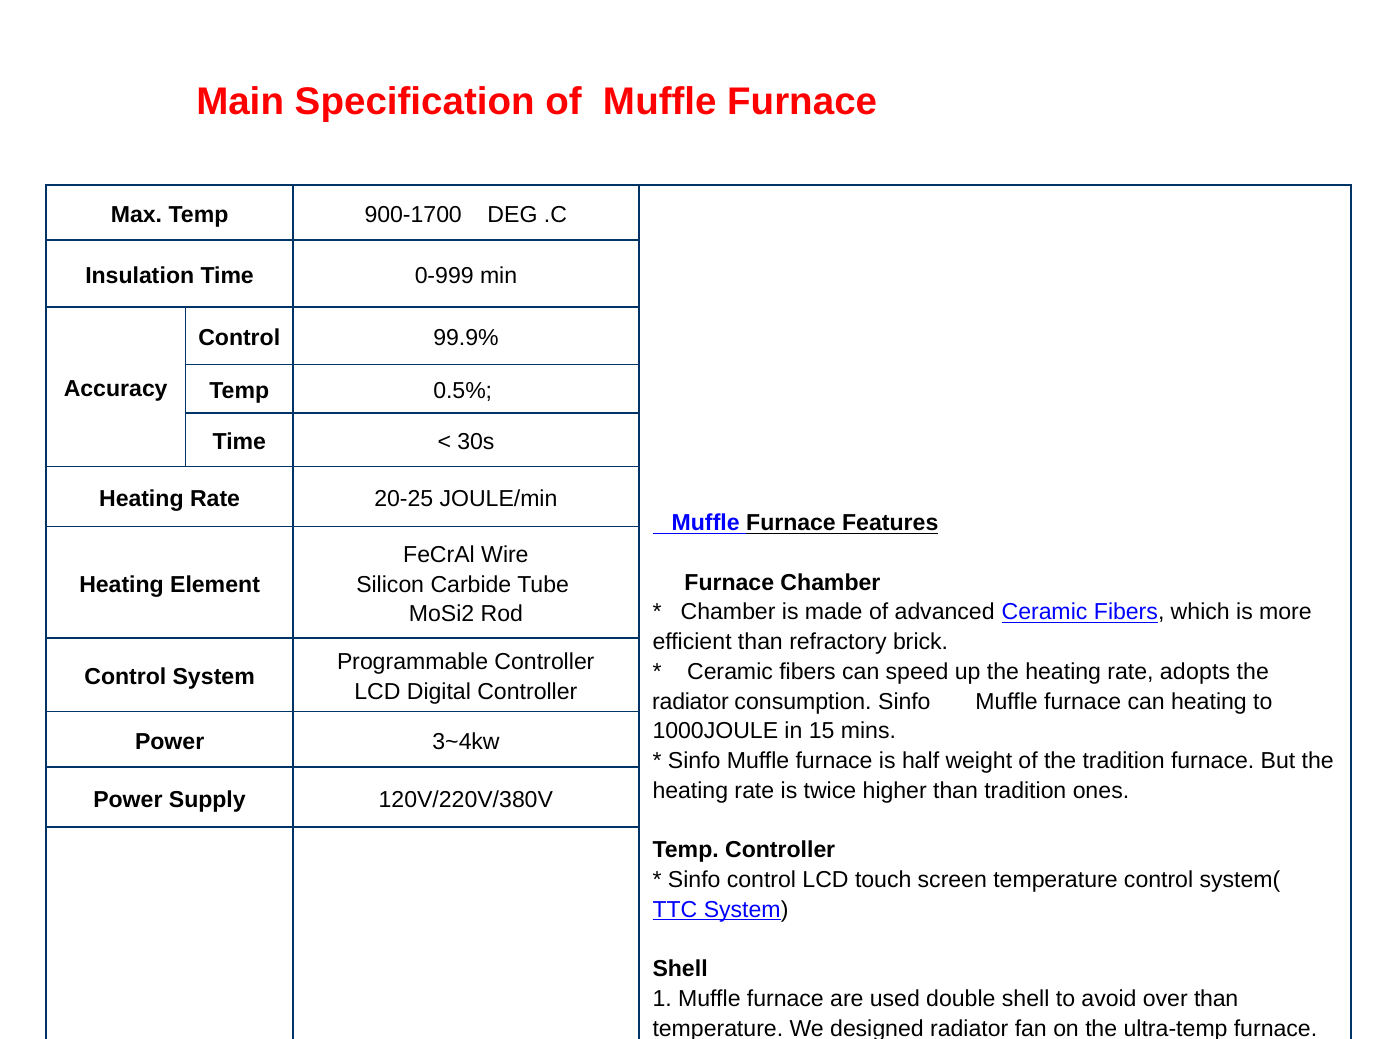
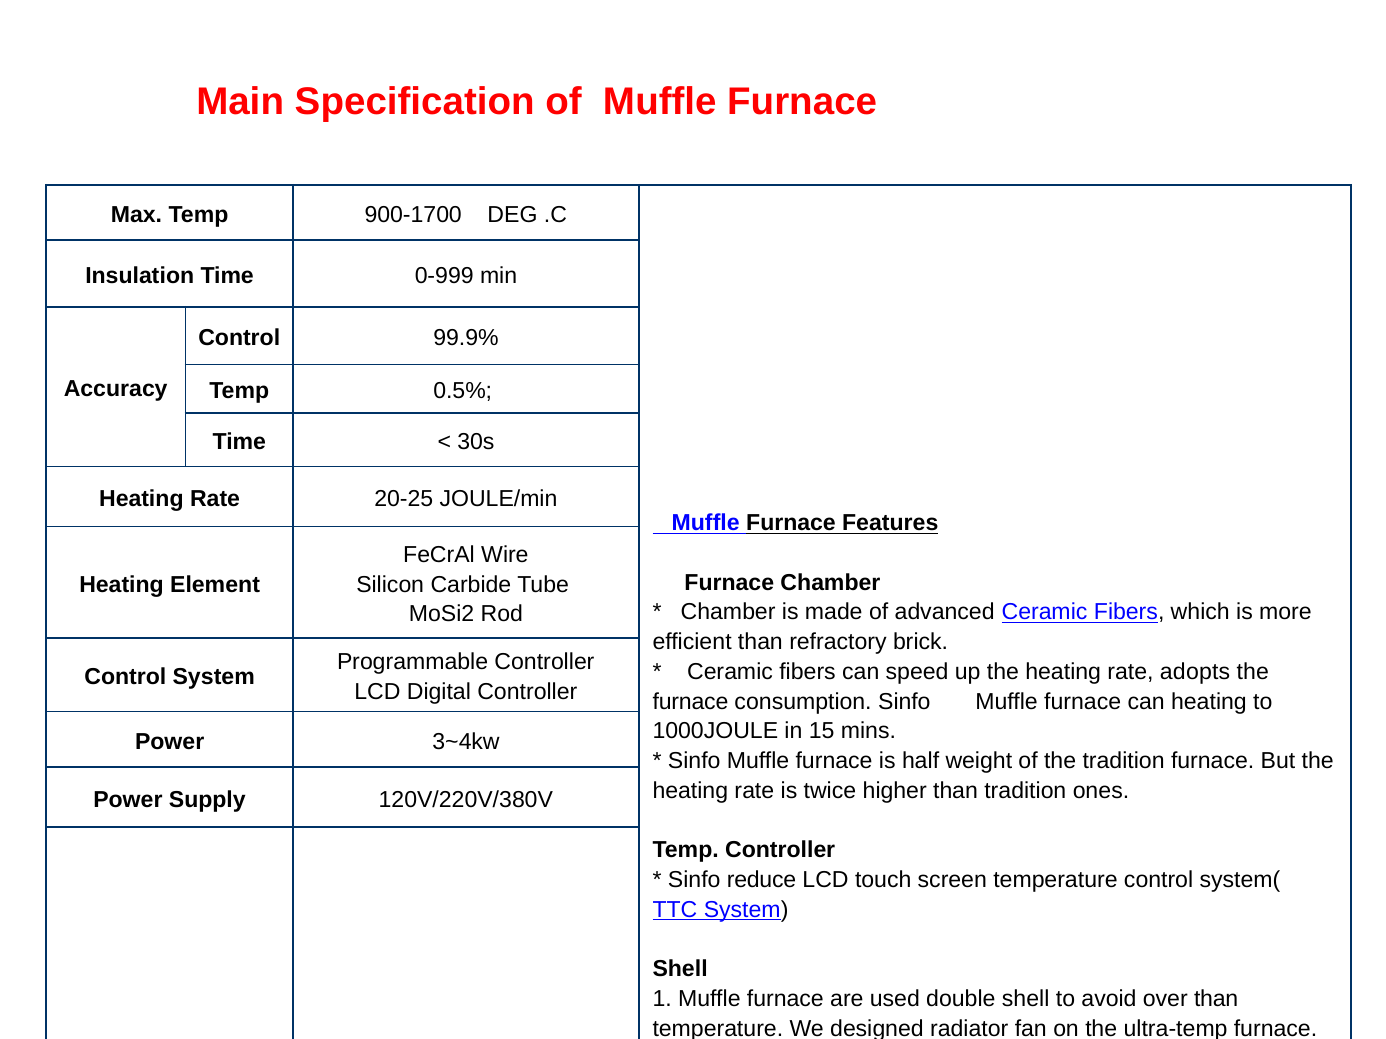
radiator at (690, 702): radiator -> furnace
Sinfo control: control -> reduce
